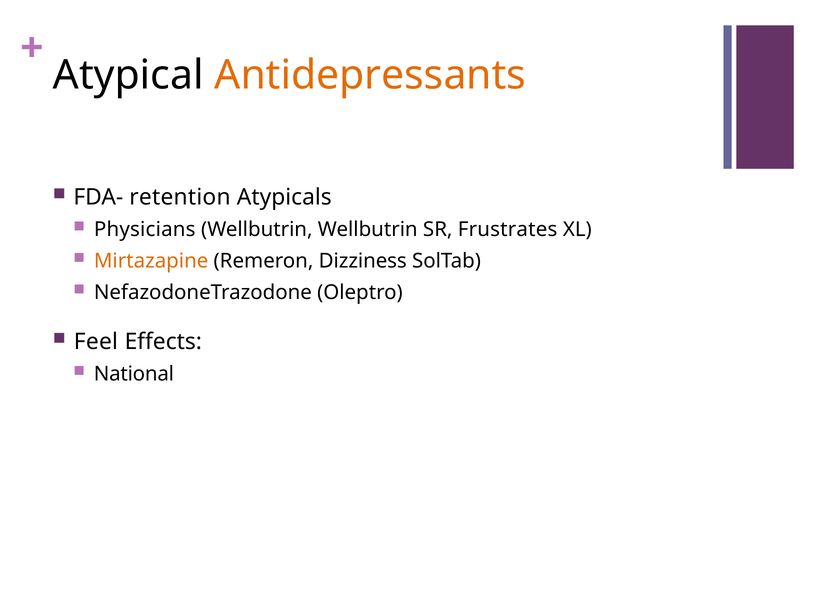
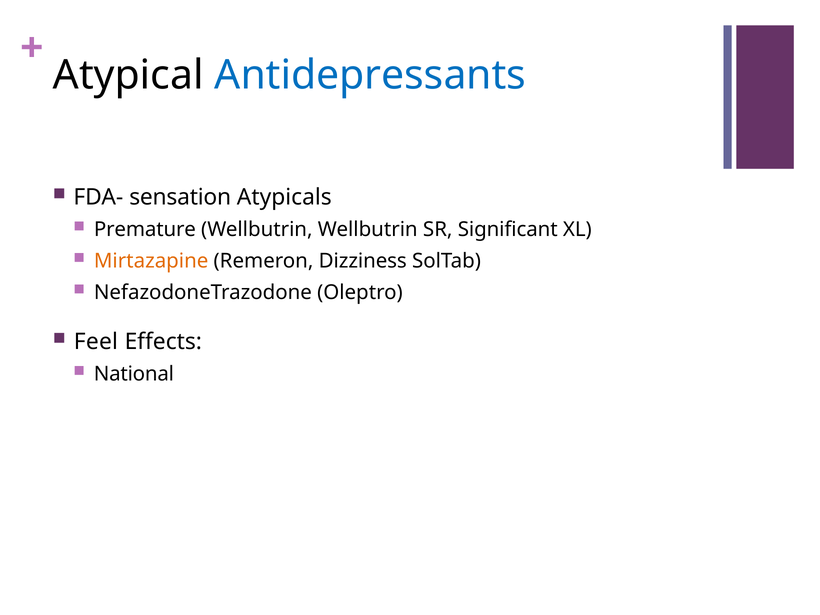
Antidepressants colour: orange -> blue
retention: retention -> sensation
Physicians: Physicians -> Premature
Frustrates: Frustrates -> Significant
